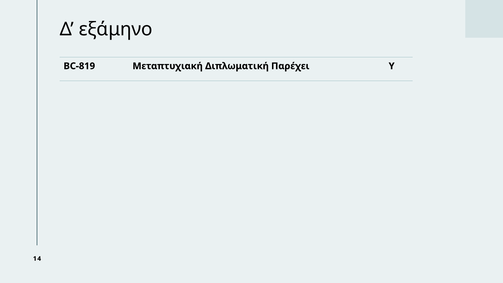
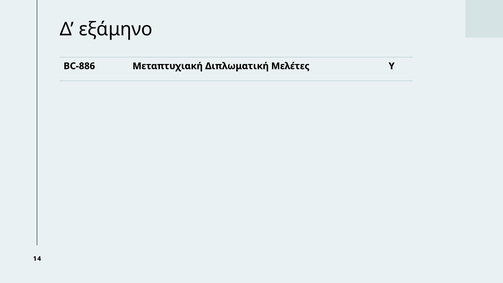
BC-819: BC-819 -> BC-886
Παρέχει: Παρέχει -> Μελέτες
